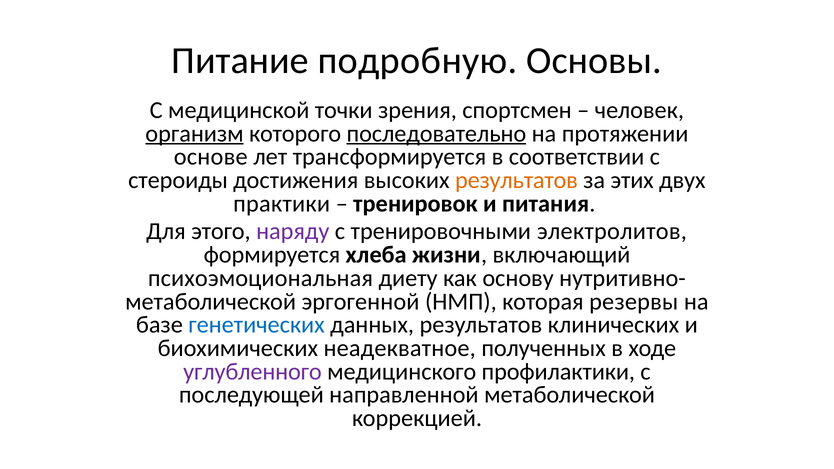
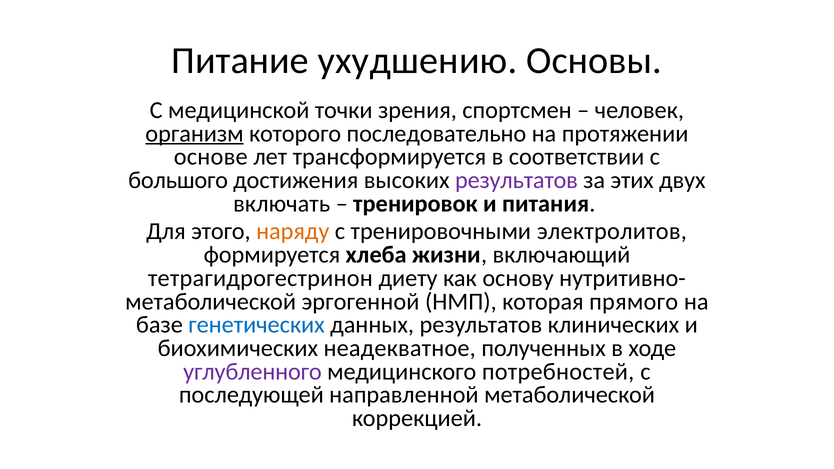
подробную: подробную -> ухудшению
последовательно underline: present -> none
стероиды: стероиды -> большого
результатов at (516, 180) colour: orange -> purple
практики: практики -> включать
наряду colour: purple -> orange
психоэмоциональная: психоэмоциональная -> тетрагидрогестринон
резервы: резервы -> прямого
профилактики: профилактики -> потребностей
